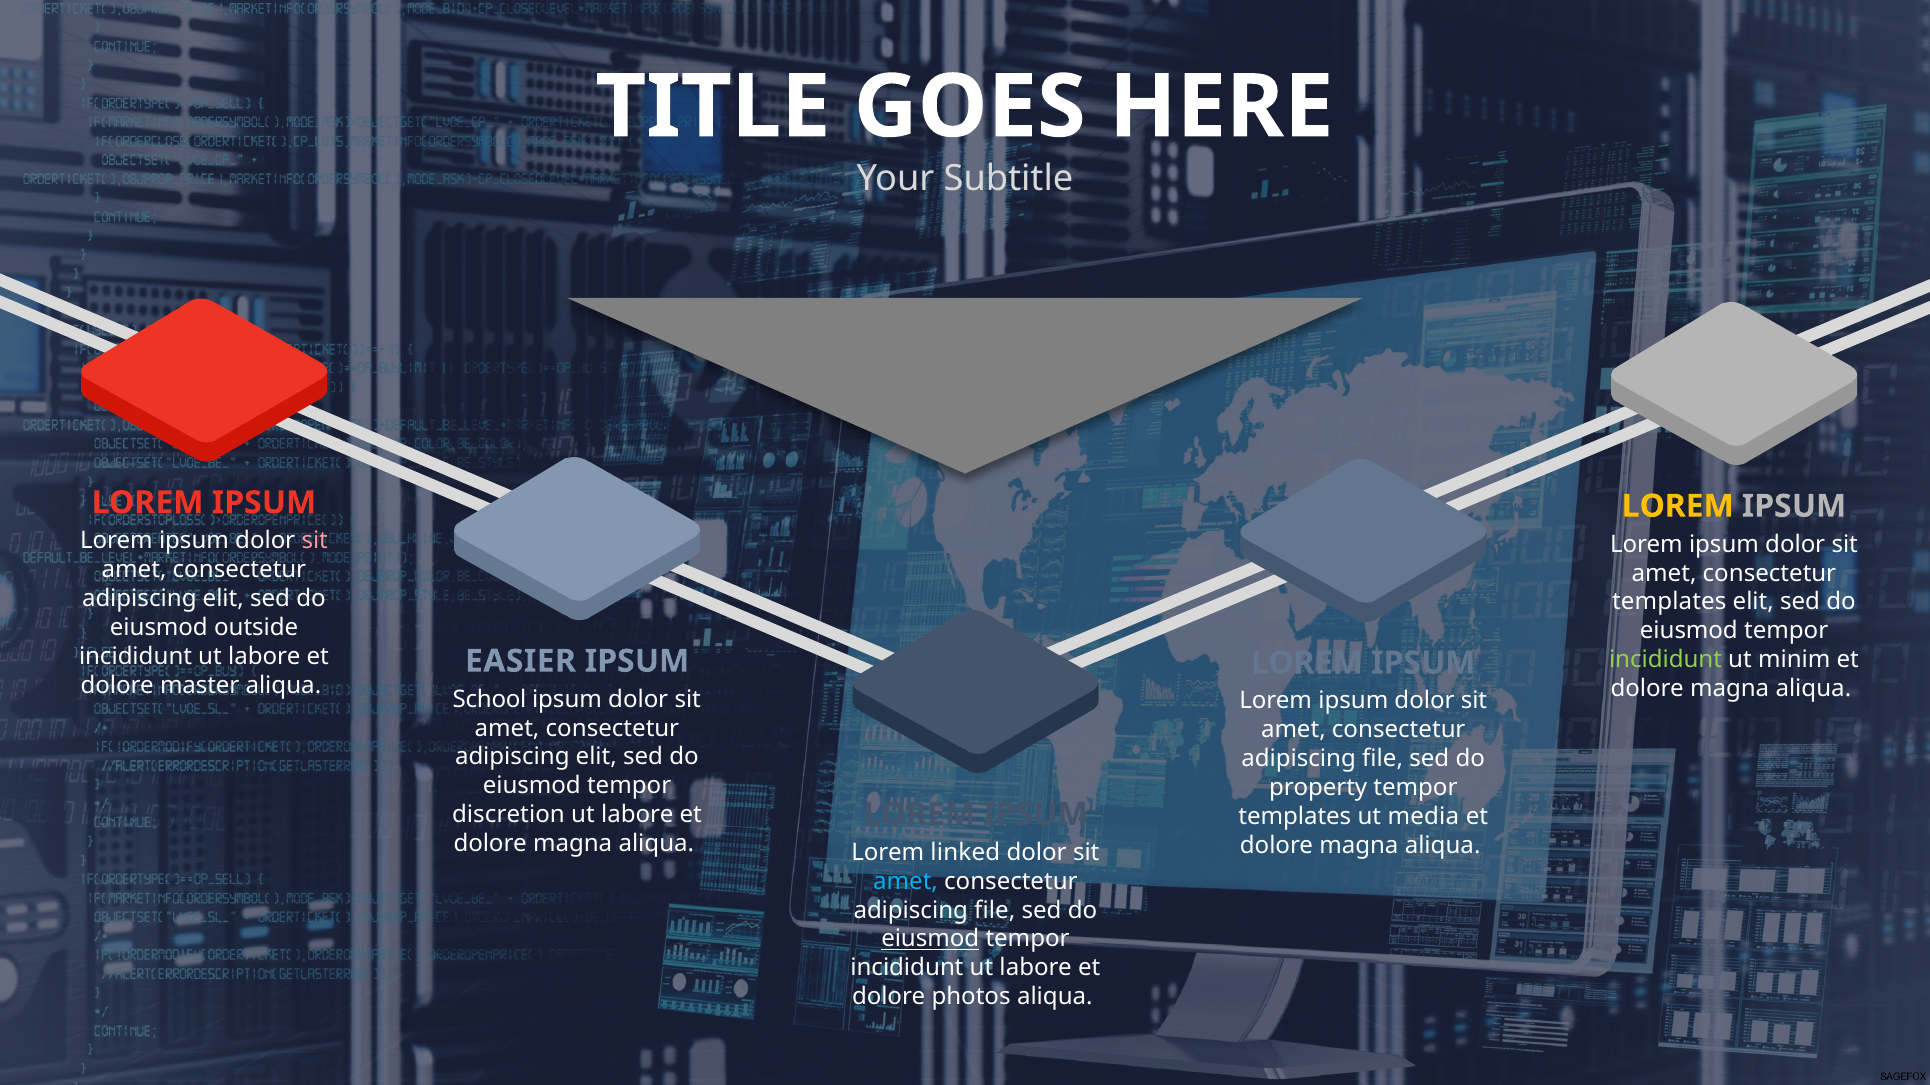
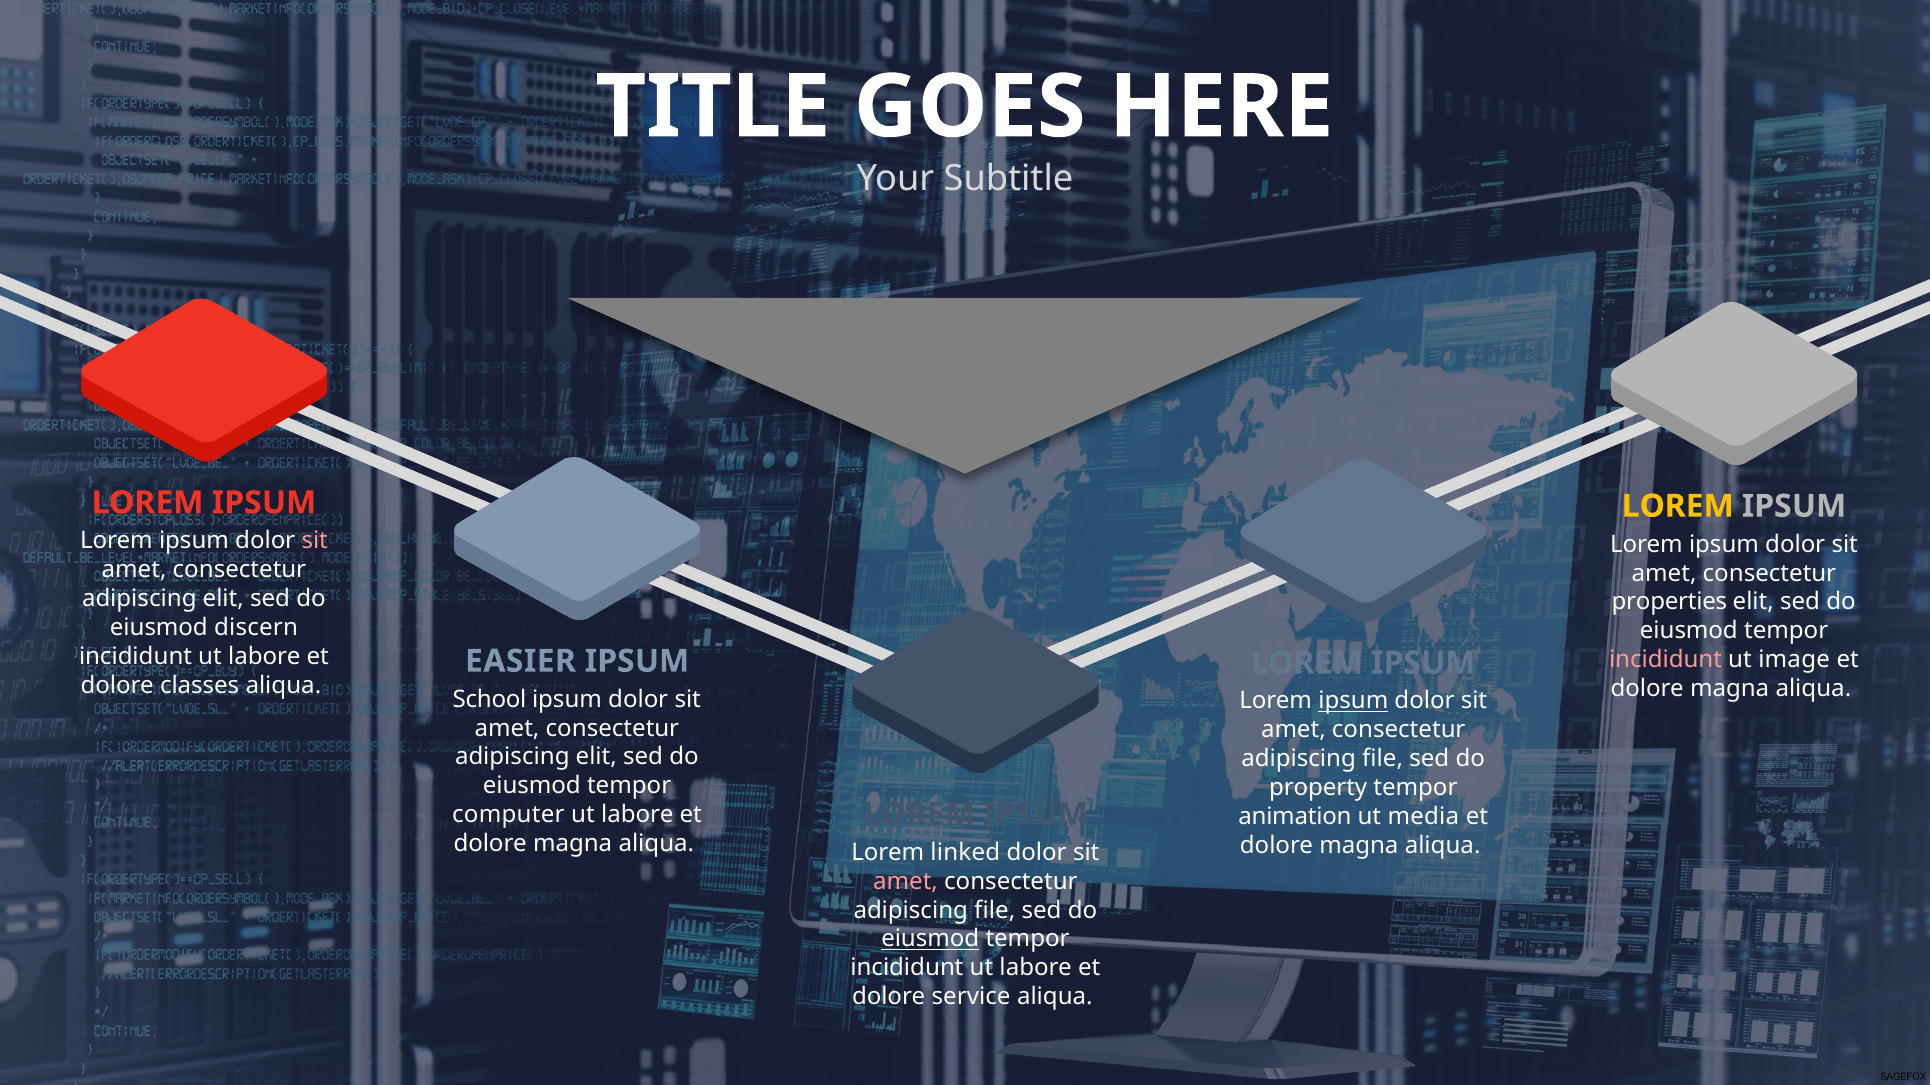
templates at (1669, 602): templates -> properties
outside: outside -> discern
incididunt at (1666, 660) colour: light green -> pink
minim: minim -> image
master: master -> classes
ipsum at (1353, 701) underline: none -> present
discretion: discretion -> computer
templates at (1295, 817): templates -> animation
amet at (906, 882) colour: light blue -> pink
photos: photos -> service
